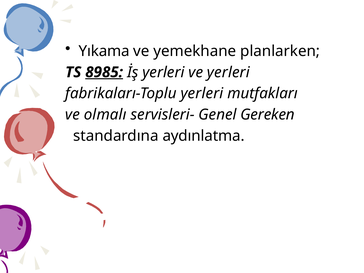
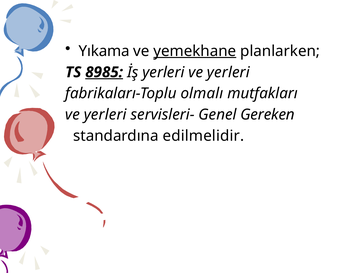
yemekhane underline: none -> present
fabrikaları-Toplu yerleri: yerleri -> olmalı
olmalı at (105, 115): olmalı -> yerleri
aydınlatma: aydınlatma -> edilmelidir
